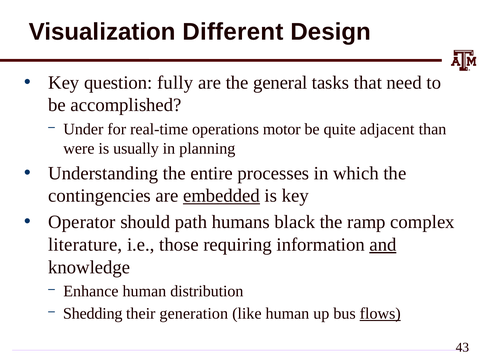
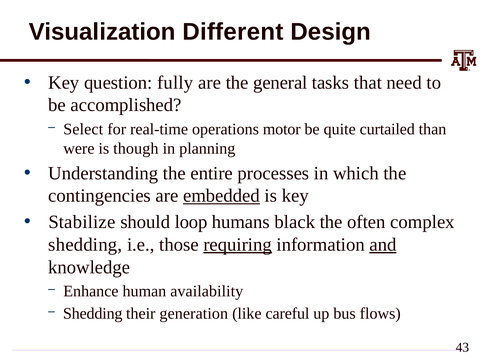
Under: Under -> Select
adjacent: adjacent -> curtailed
usually: usually -> though
Operator: Operator -> Stabilize
path: path -> loop
ramp: ramp -> often
literature at (85, 244): literature -> shedding
requiring underline: none -> present
distribution: distribution -> availability
like human: human -> careful
flows underline: present -> none
